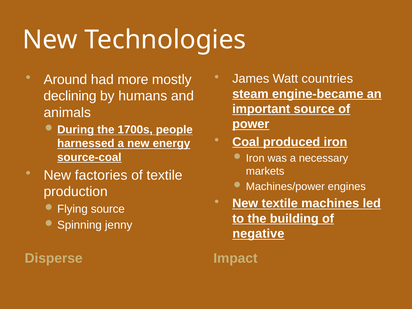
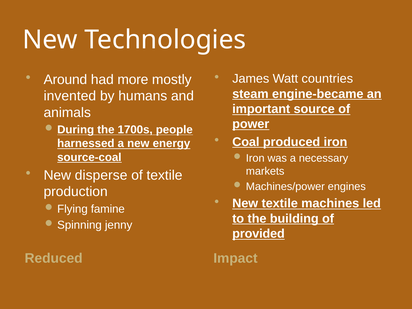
declining: declining -> invented
factories: factories -> disperse
source at (108, 209): source -> famine
negative: negative -> provided
Disperse: Disperse -> Reduced
